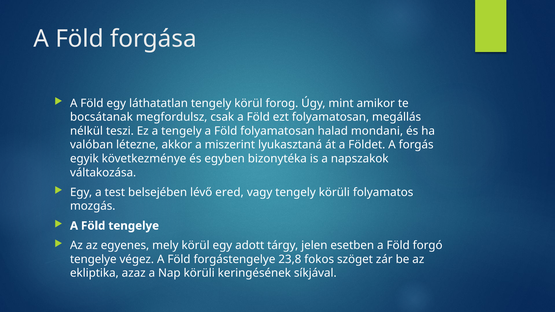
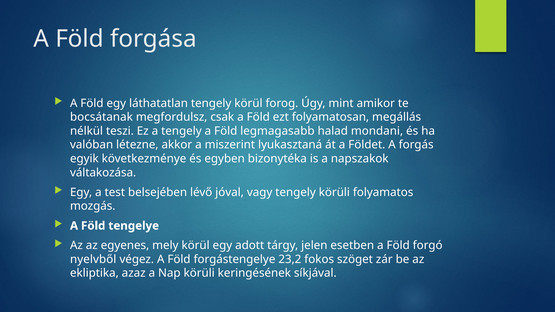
Föld folyamatosan: folyamatosan -> legmagasabb
ered: ered -> jóval
tengelye at (93, 259): tengelye -> nyelvből
23,8: 23,8 -> 23,2
